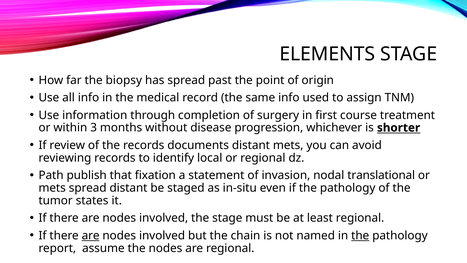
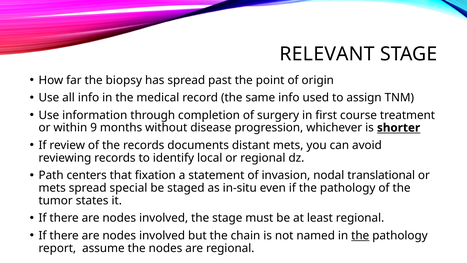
ELEMENTS: ELEMENTS -> RELEVANT
3: 3 -> 9
publish: publish -> centers
spread distant: distant -> special
are at (91, 235) underline: present -> none
